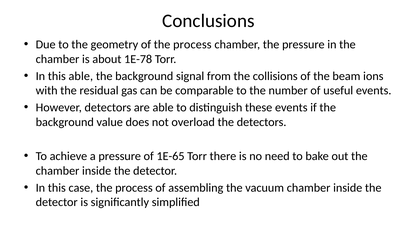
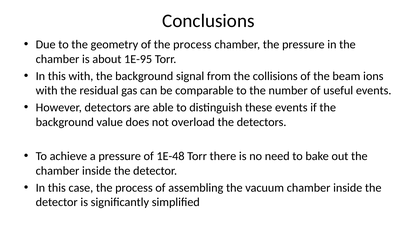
1E-78: 1E-78 -> 1E-95
this able: able -> with
1E-65: 1E-65 -> 1E-48
